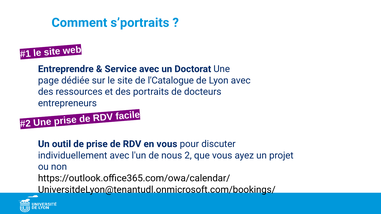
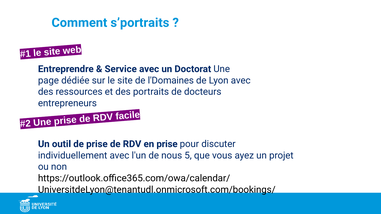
l'Catalogue: l'Catalogue -> l'Domaines
en vous: vous -> prise
2: 2 -> 5
